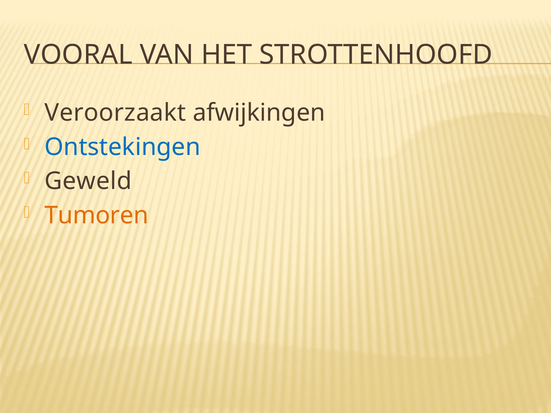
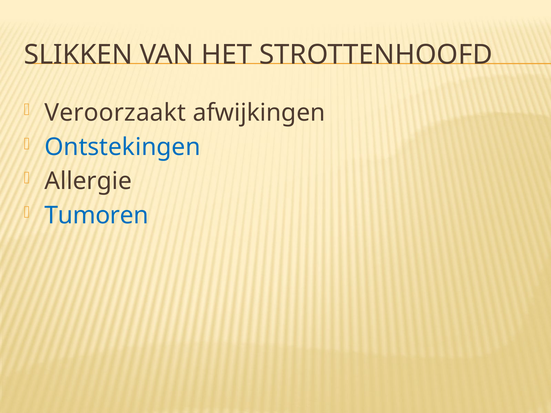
VOORAL: VOORAL -> SLIKKEN
Geweld: Geweld -> Allergie
Tumoren colour: orange -> blue
